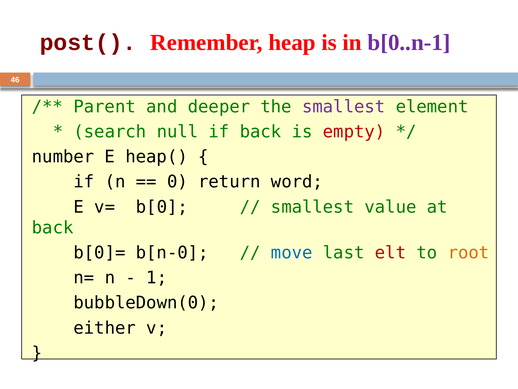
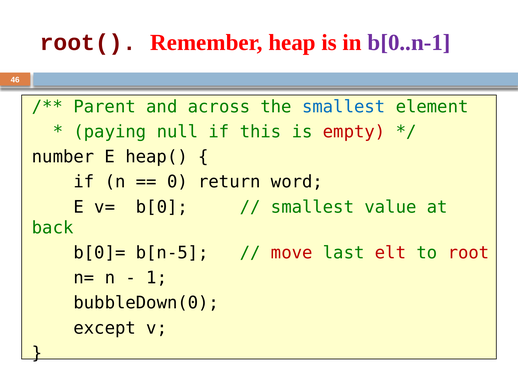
post(: post( -> root(
deeper: deeper -> across
smallest at (344, 107) colour: purple -> blue
search: search -> paying
if back: back -> this
b[n-0: b[n-0 -> b[n-5
move colour: blue -> red
root colour: orange -> red
either: either -> except
